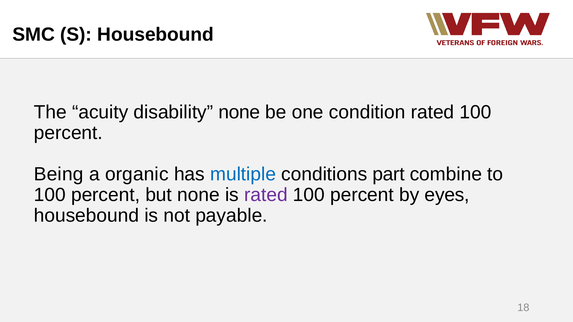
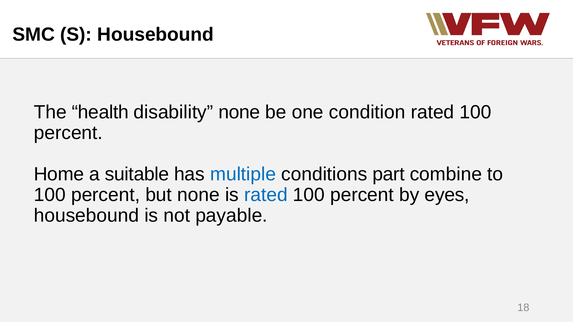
acuity: acuity -> health
Being: Being -> Home
organic: organic -> suitable
rated at (266, 195) colour: purple -> blue
